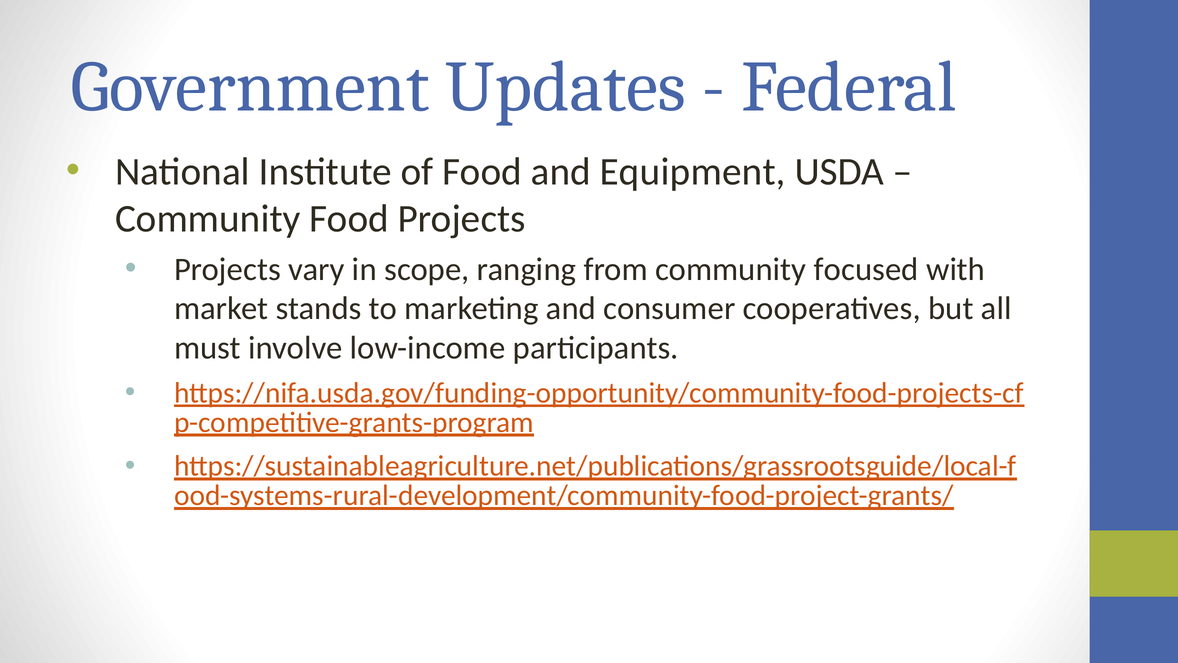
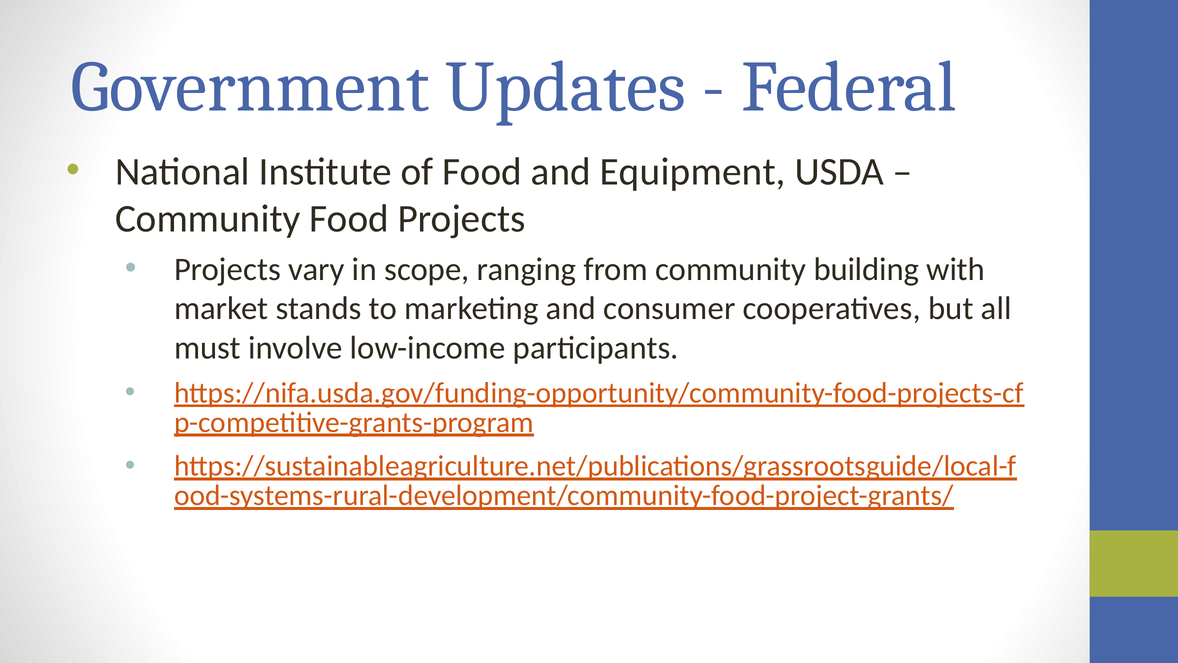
focused: focused -> building
